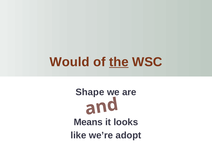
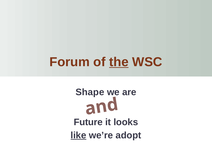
Would: Would -> Forum
Means: Means -> Future
like underline: none -> present
